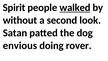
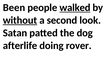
Spirit: Spirit -> Been
without underline: none -> present
envious: envious -> afterlife
